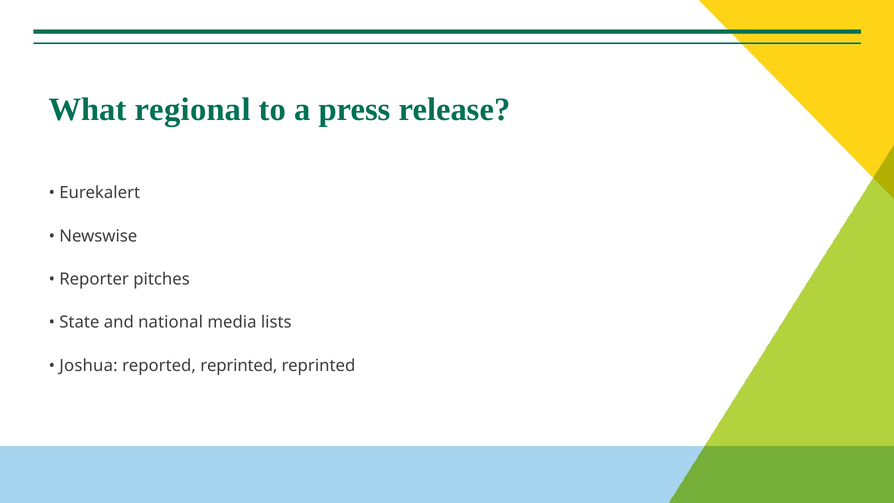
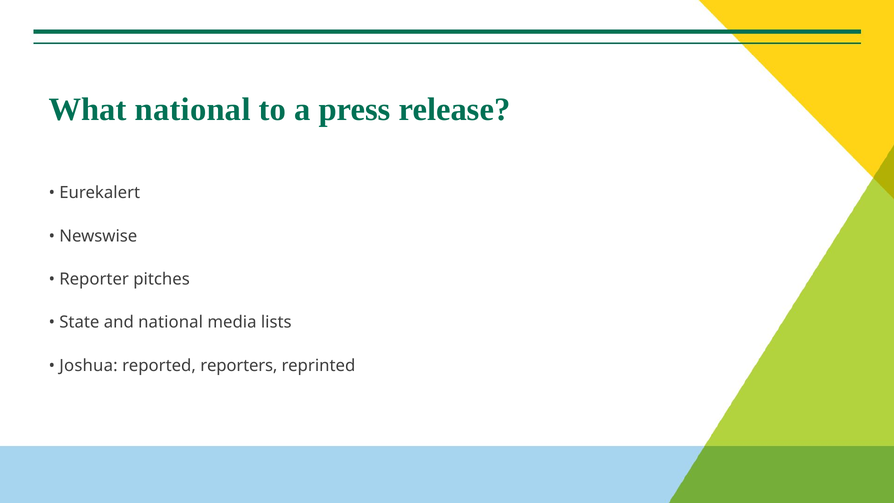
What regional: regional -> national
reported reprinted: reprinted -> reporters
